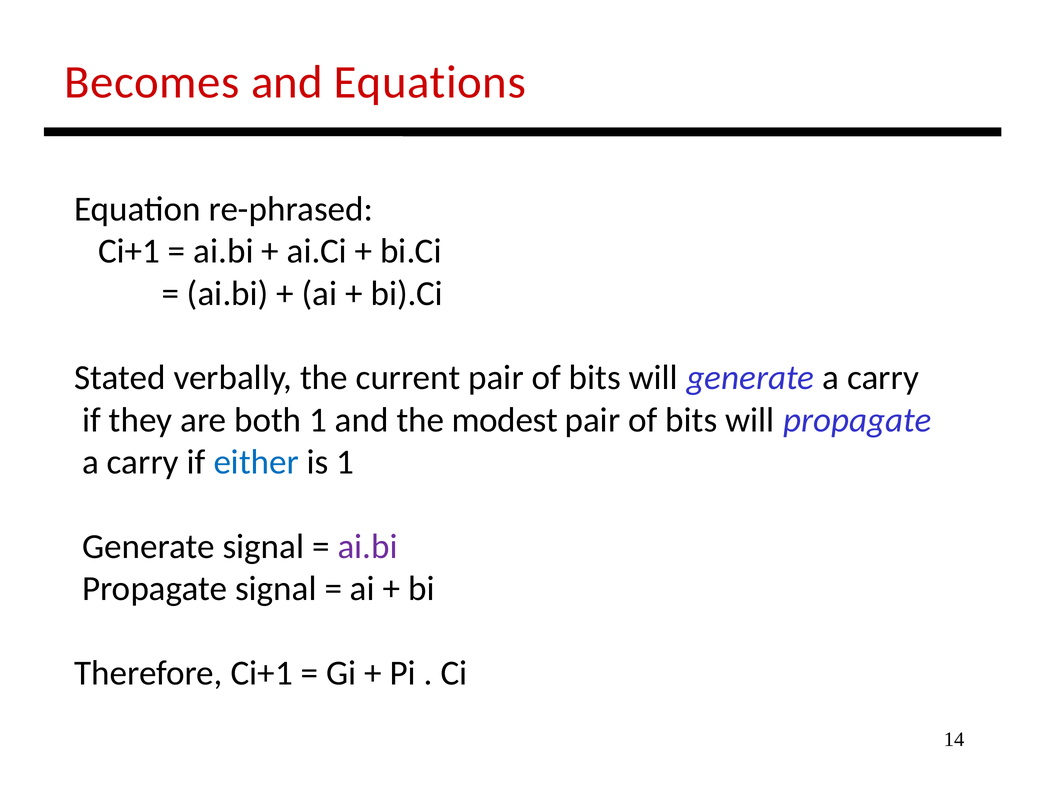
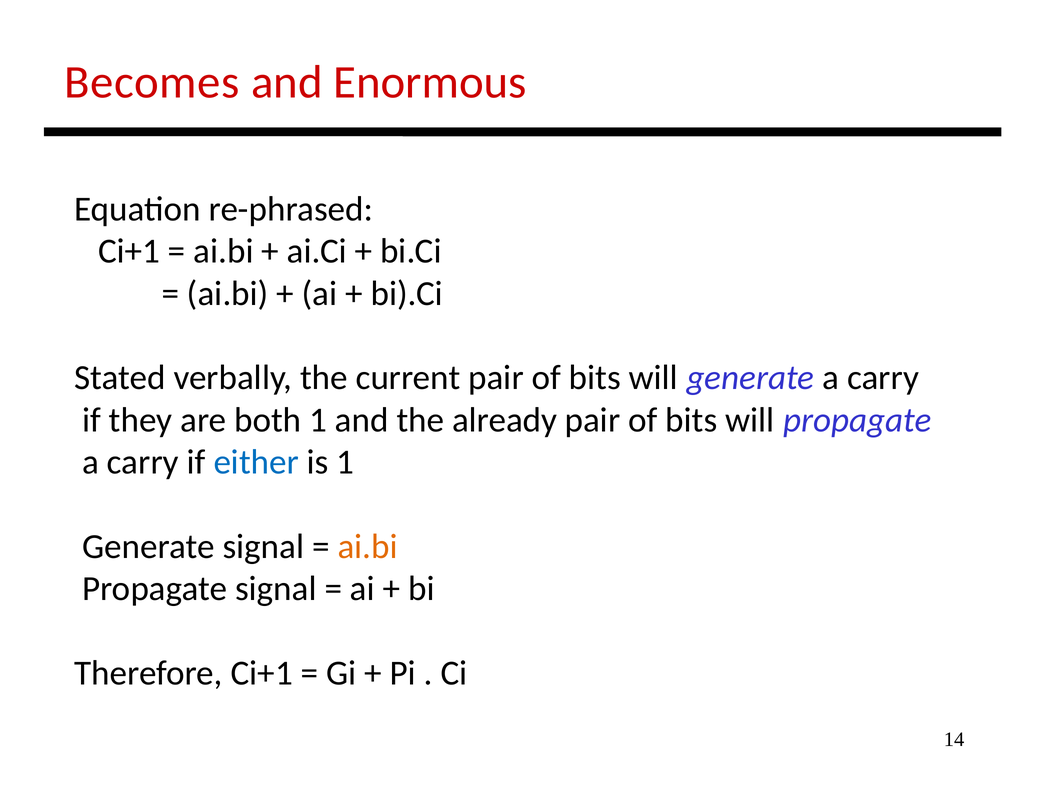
Equations: Equations -> Enormous
modest: modest -> already
ai.bi at (368, 546) colour: purple -> orange
